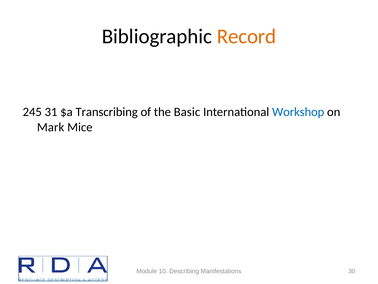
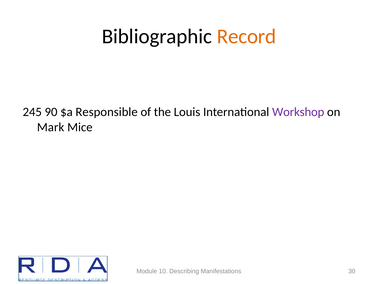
31: 31 -> 90
Transcribing: Transcribing -> Responsible
Basic: Basic -> Louis
Workshop colour: blue -> purple
